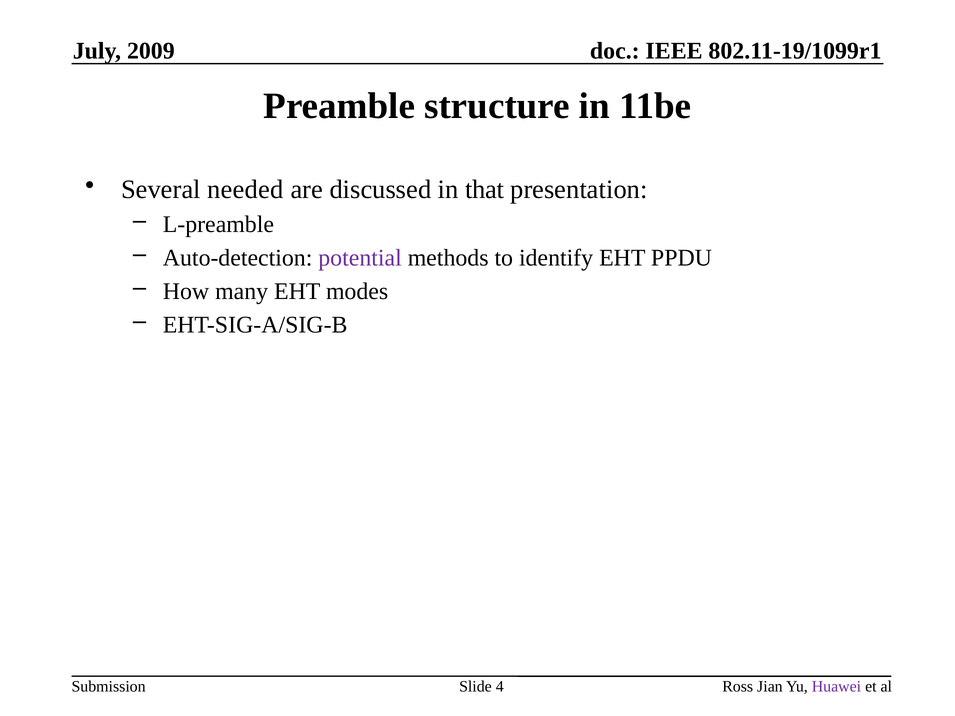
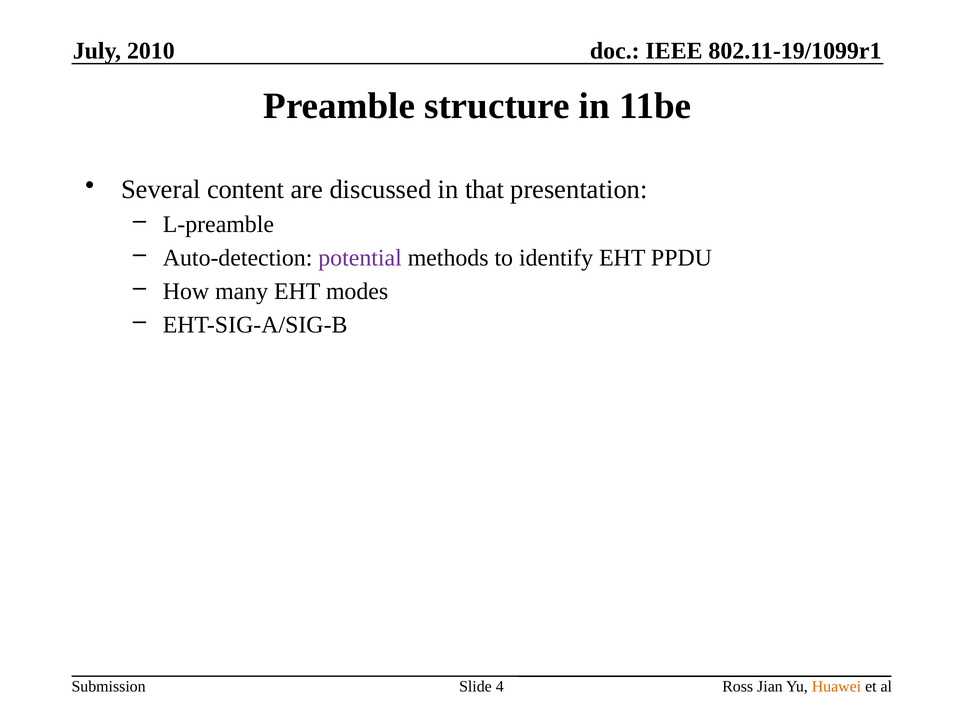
2009: 2009 -> 2010
needed: needed -> content
Huawei colour: purple -> orange
